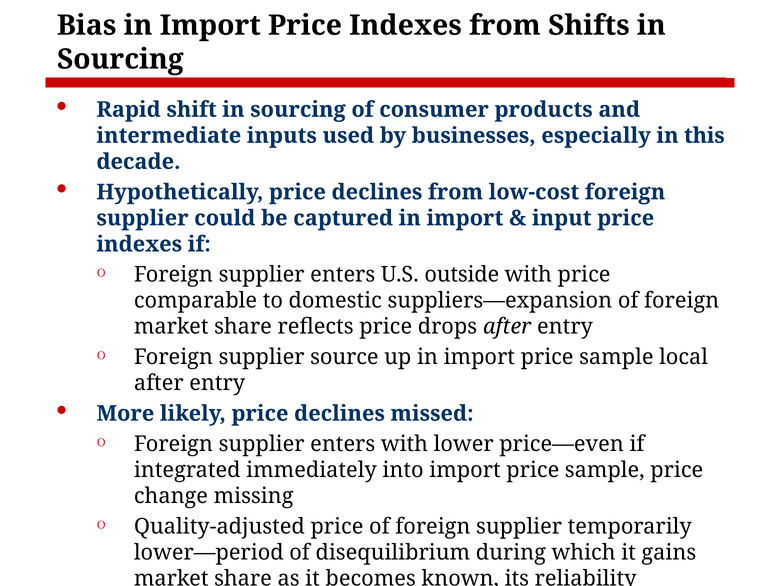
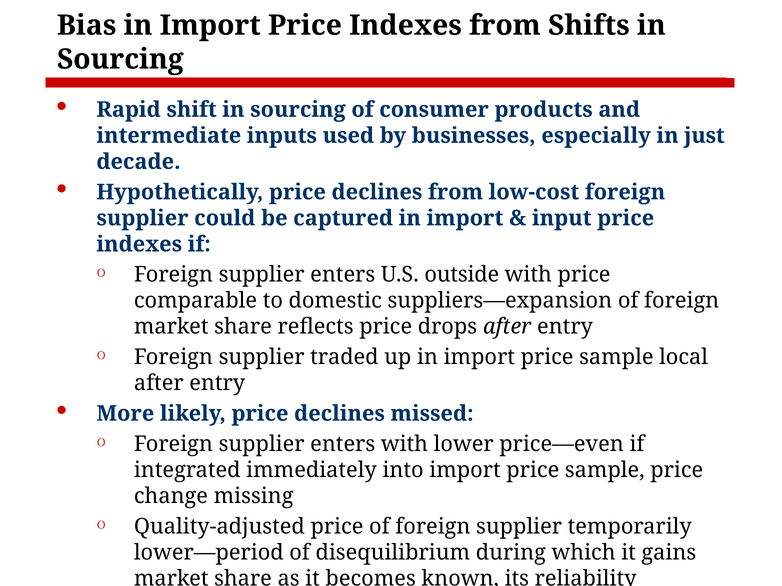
this: this -> just
source: source -> traded
